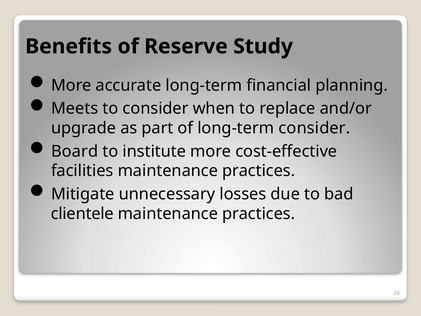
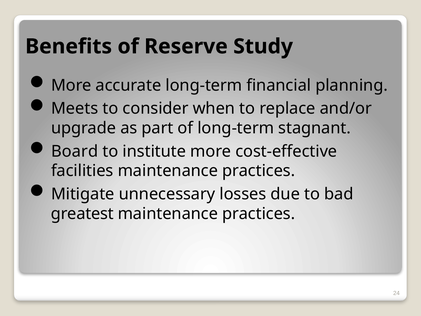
long-term consider: consider -> stagnant
clientele: clientele -> greatest
